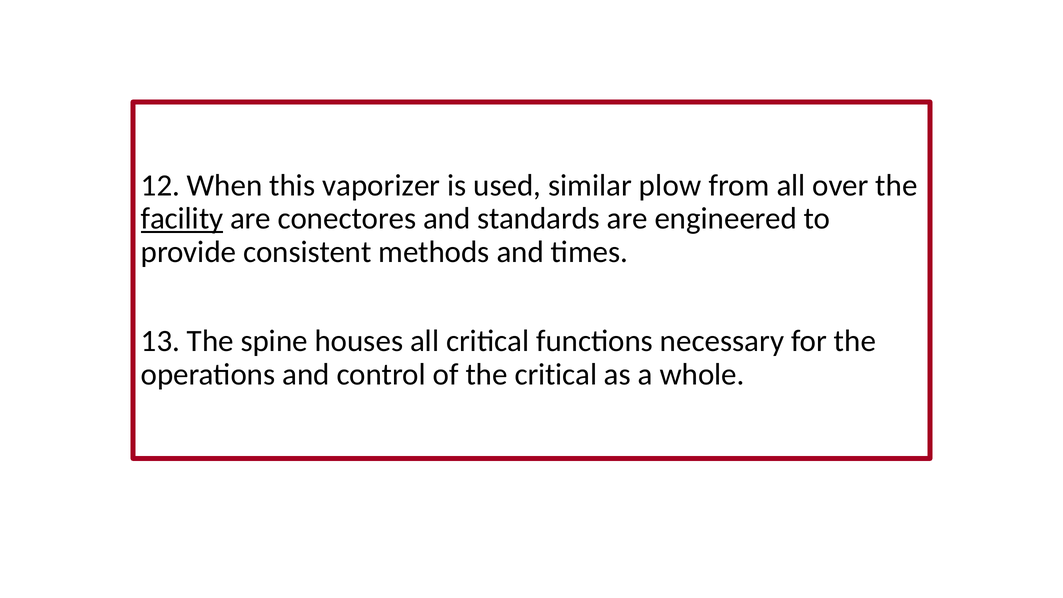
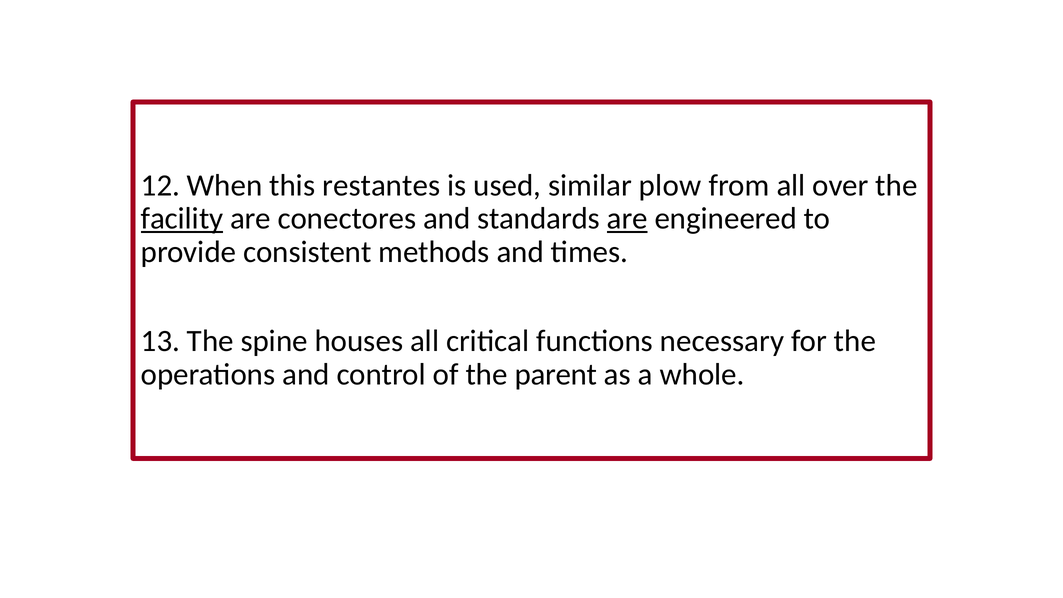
vaporizer: vaporizer -> restantes
are at (627, 219) underline: none -> present
the critical: critical -> parent
